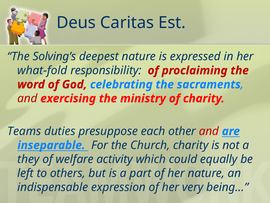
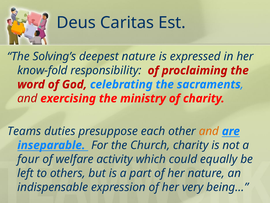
what-fold: what-fold -> know-fold
and at (209, 131) colour: red -> orange
they: they -> four
